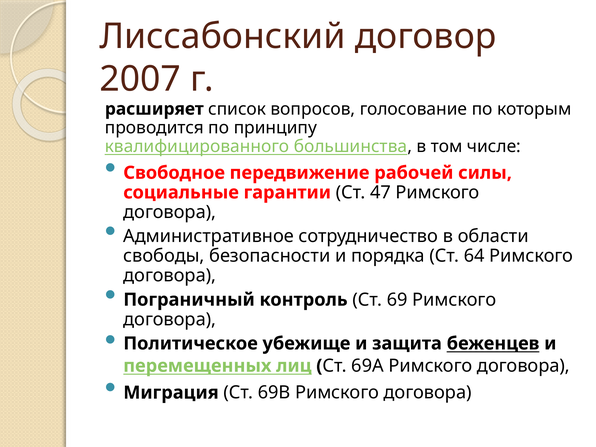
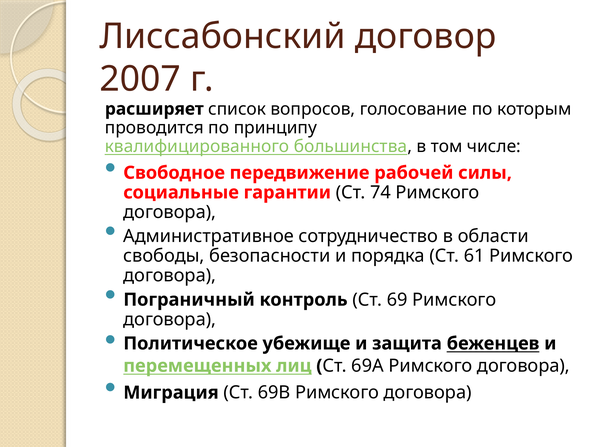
47: 47 -> 74
64: 64 -> 61
